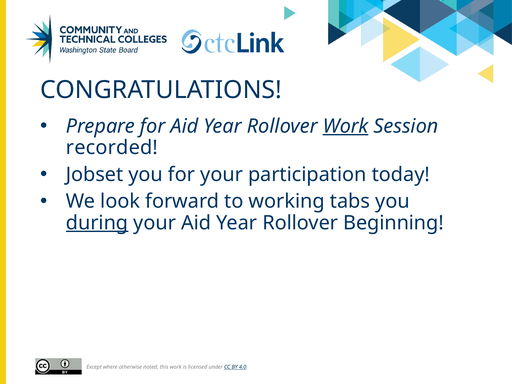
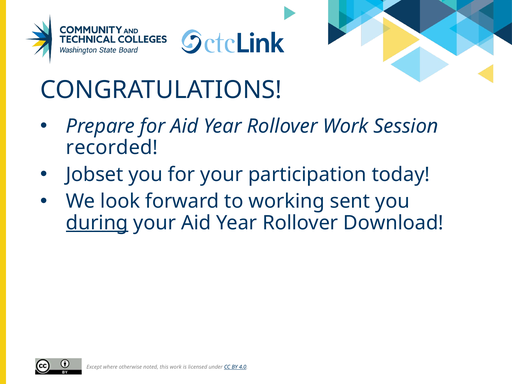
Work at (346, 126) underline: present -> none
tabs: tabs -> sent
Beginning: Beginning -> Download
